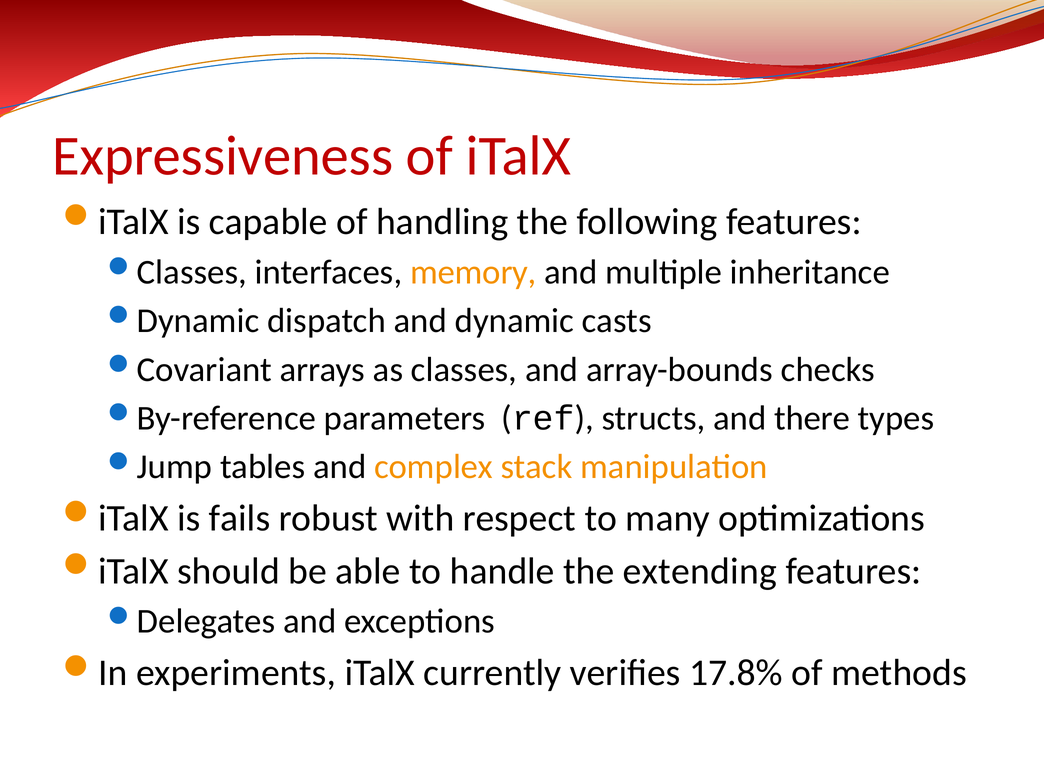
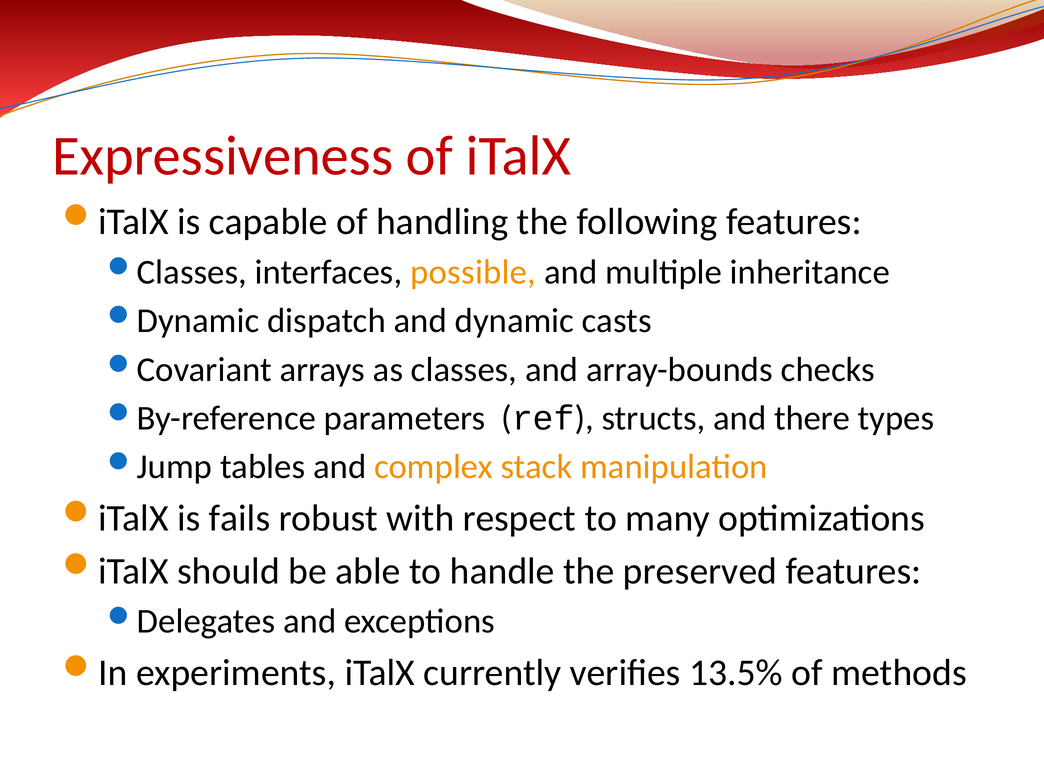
memory: memory -> possible
extending: extending -> preserved
17.8%: 17.8% -> 13.5%
